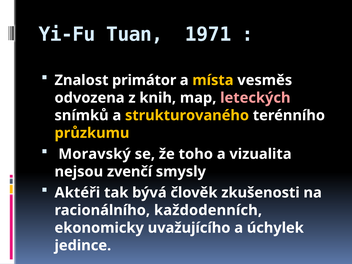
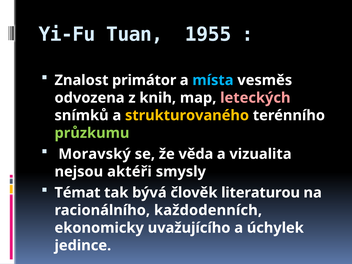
1971: 1971 -> 1955
místa colour: yellow -> light blue
průzkumu colour: yellow -> light green
toho: toho -> věda
zvenčí: zvenčí -> aktéři
Aktéři: Aktéři -> Témat
zkušenosti: zkušenosti -> literaturou
